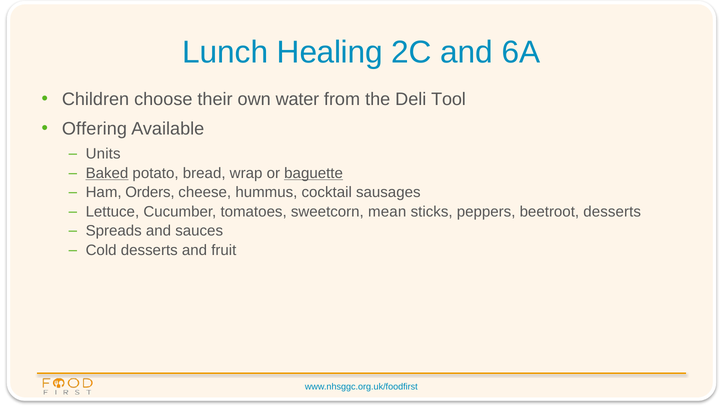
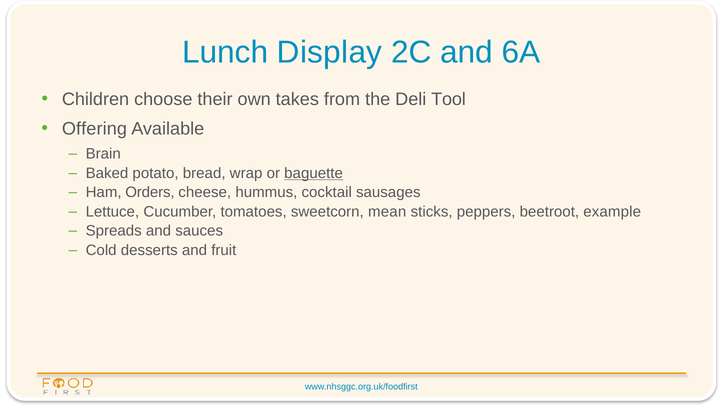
Healing: Healing -> Display
water: water -> takes
Units: Units -> Brain
Baked underline: present -> none
beetroot desserts: desserts -> example
